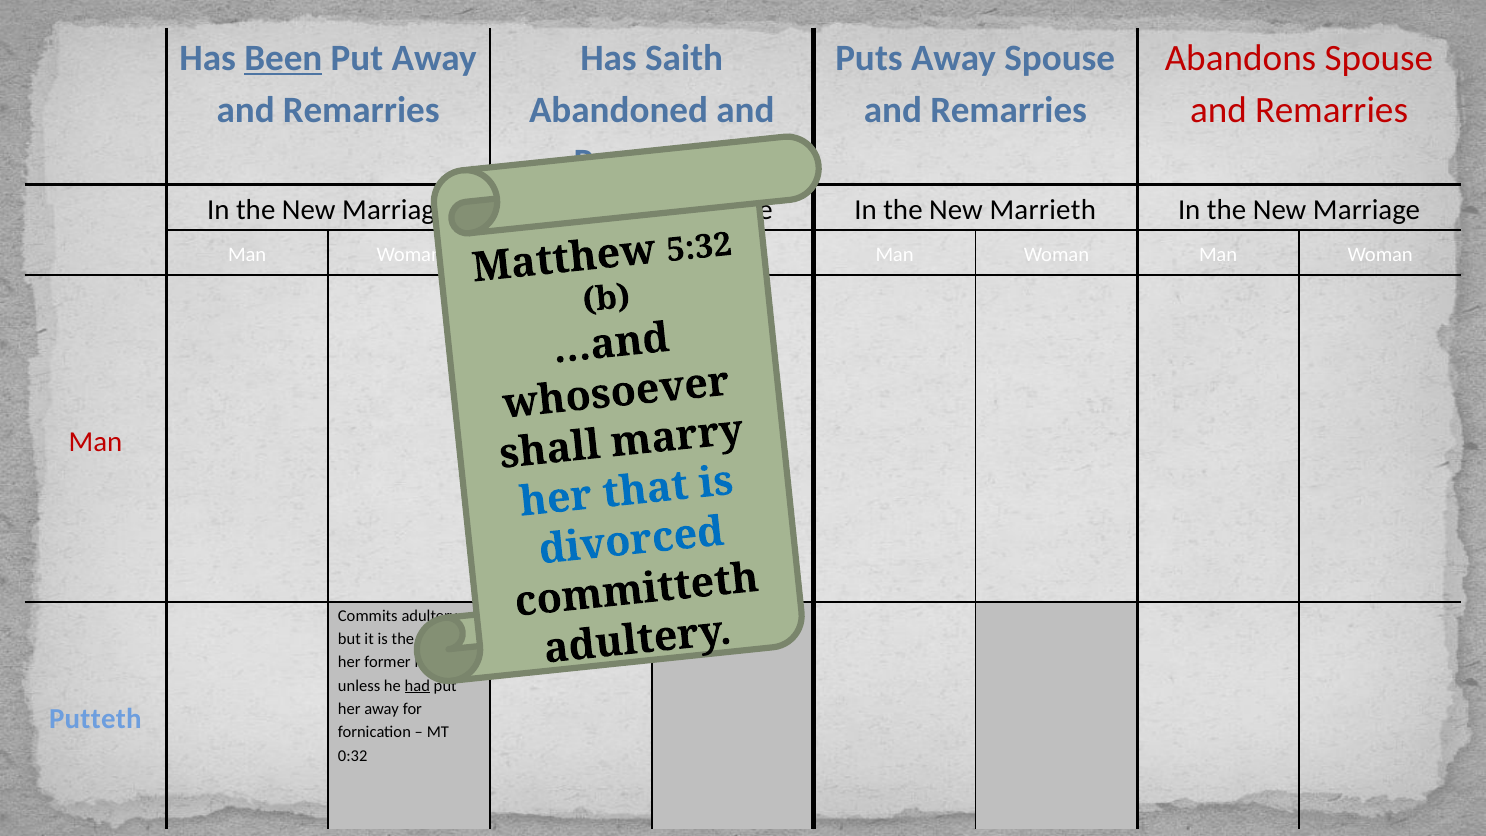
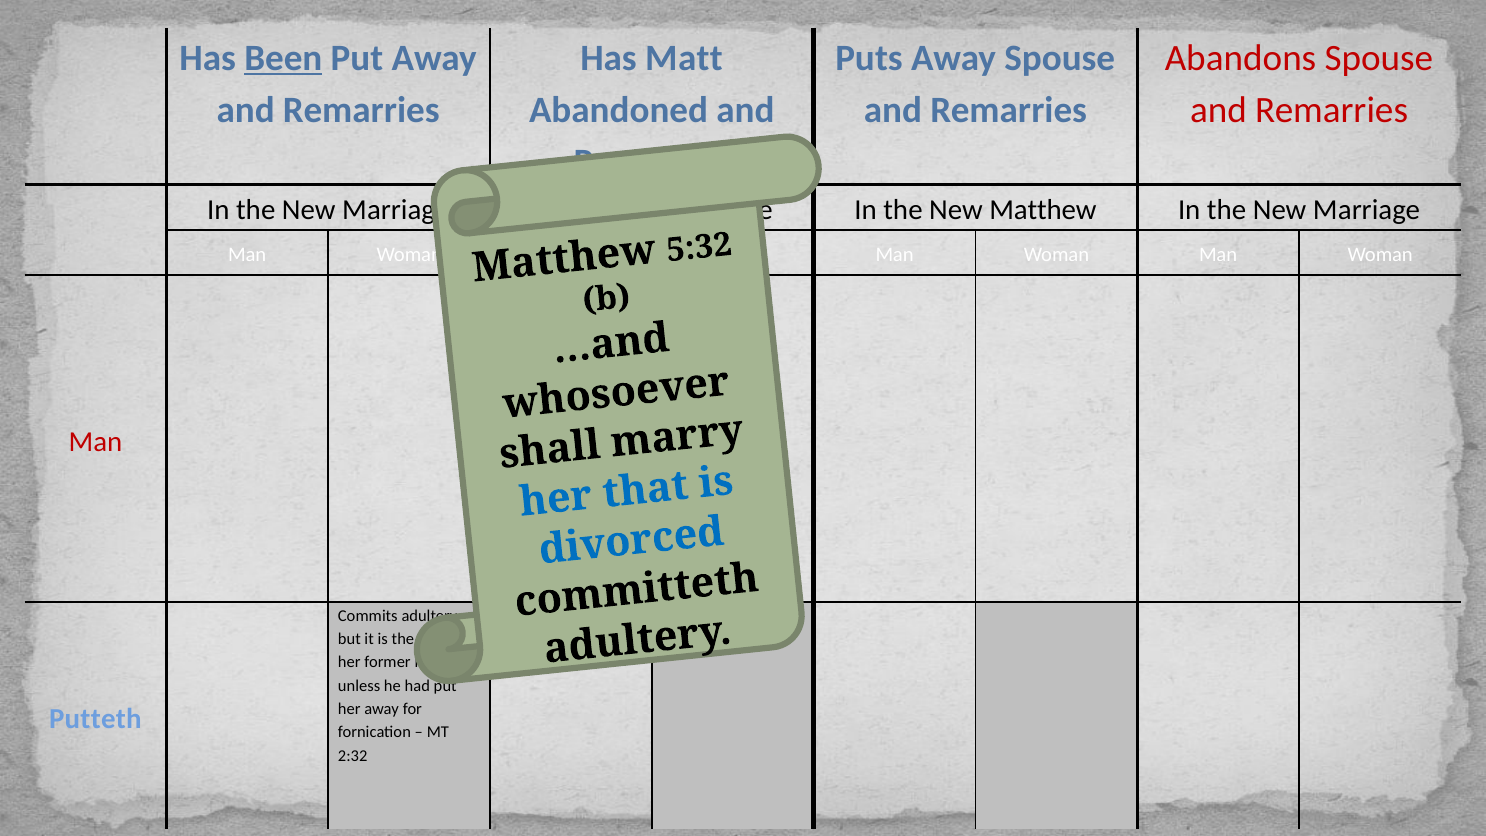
Saith: Saith -> Matt
New Marrieth: Marrieth -> Matthew
had underline: present -> none
0:32: 0:32 -> 2:32
